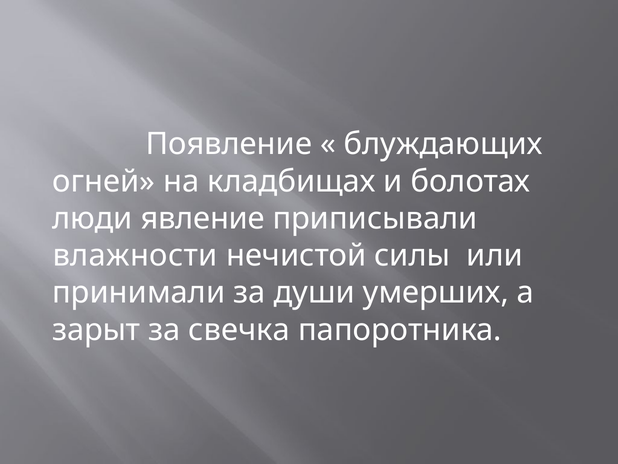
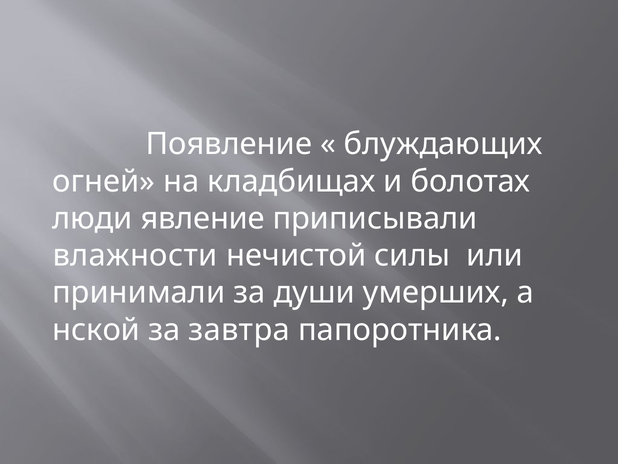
зарыт: зарыт -> нской
свечка: свечка -> завтра
